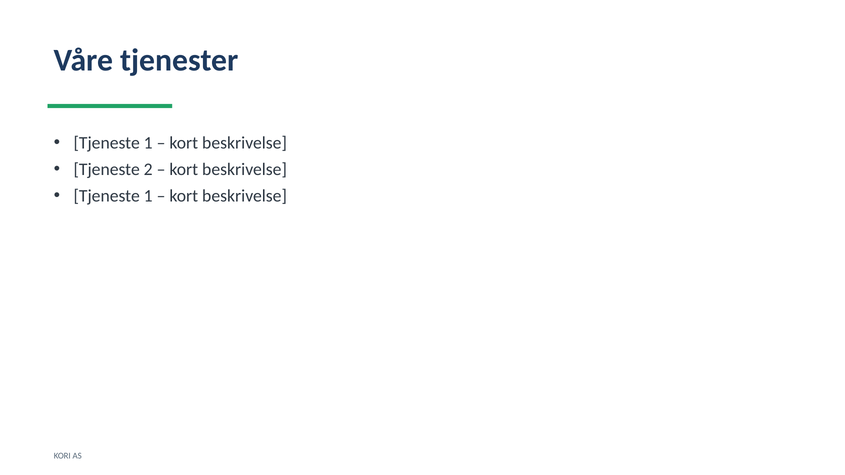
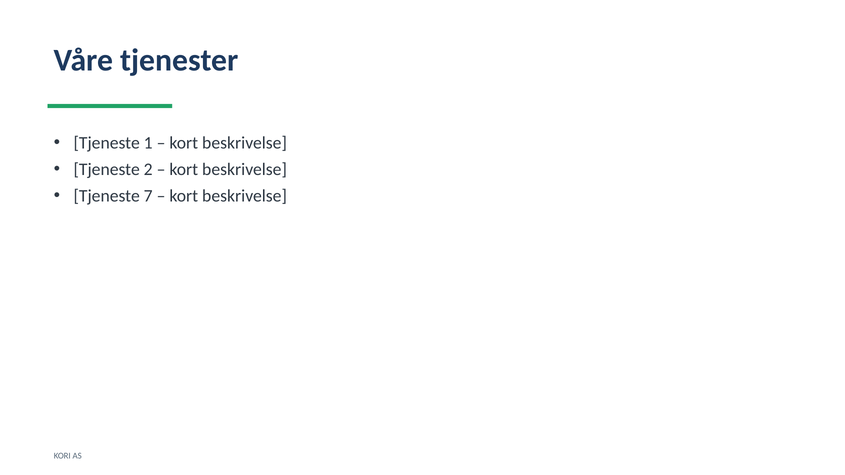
1 at (148, 196): 1 -> 7
